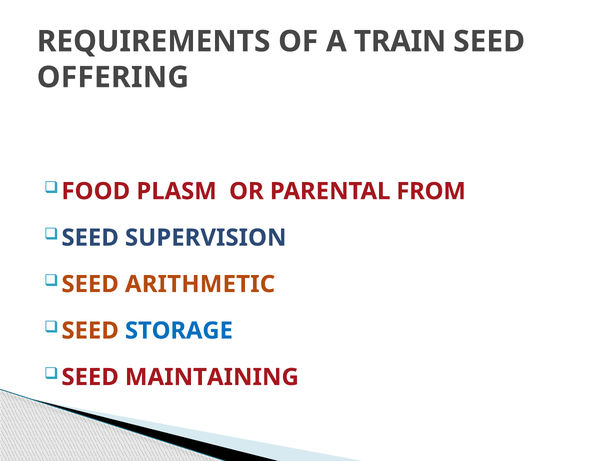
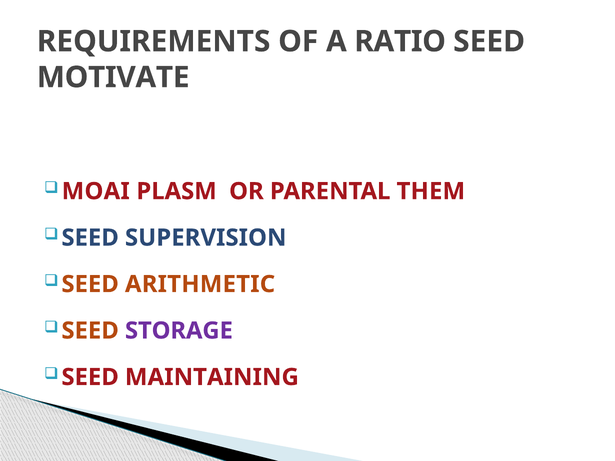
TRAIN: TRAIN -> RATIO
OFFERING: OFFERING -> MOTIVATE
FOOD: FOOD -> MOAI
FROM: FROM -> THEM
STORAGE colour: blue -> purple
